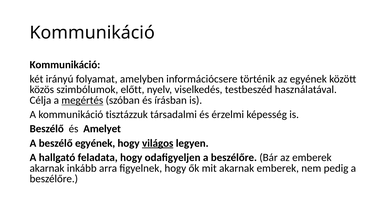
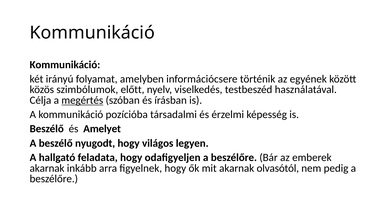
tisztázzuk: tisztázzuk -> pozícióba
beszélő egyének: egyének -> nyugodt
világos underline: present -> none
akarnak emberek: emberek -> olvasótól
